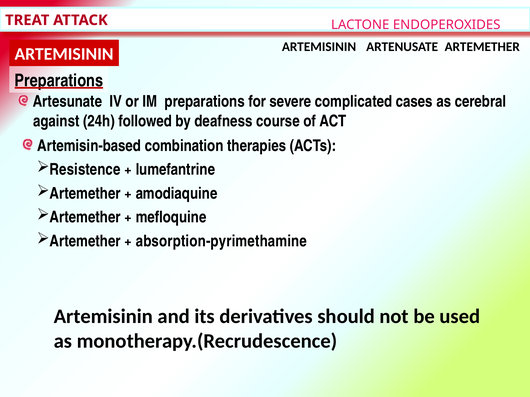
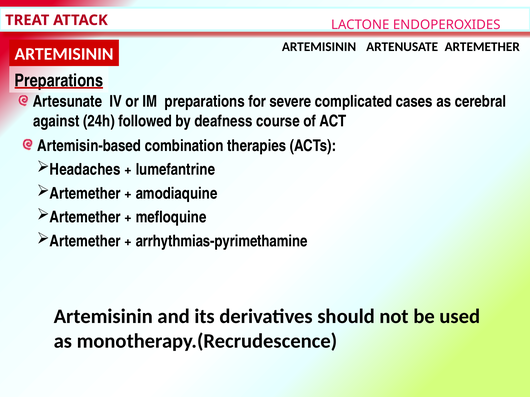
Resistence: Resistence -> Headaches
absorption-pyrimethamine: absorption-pyrimethamine -> arrhythmias-pyrimethamine
